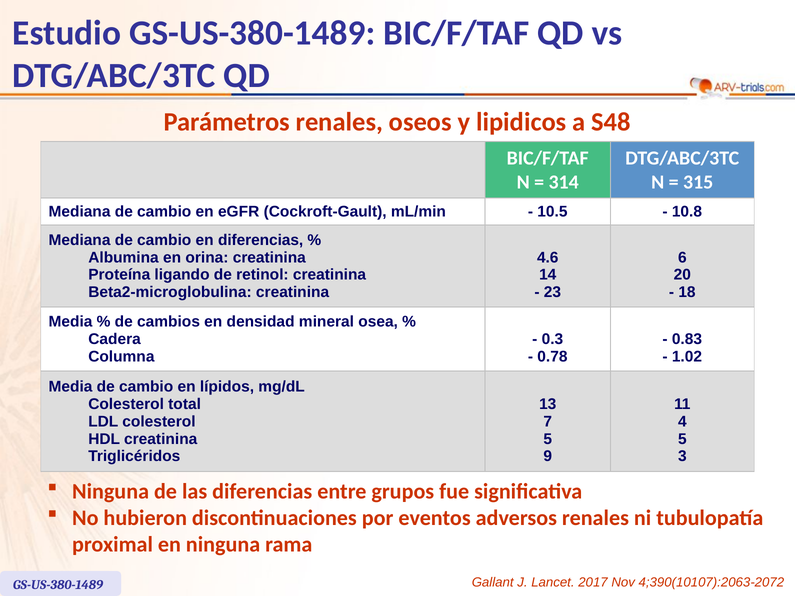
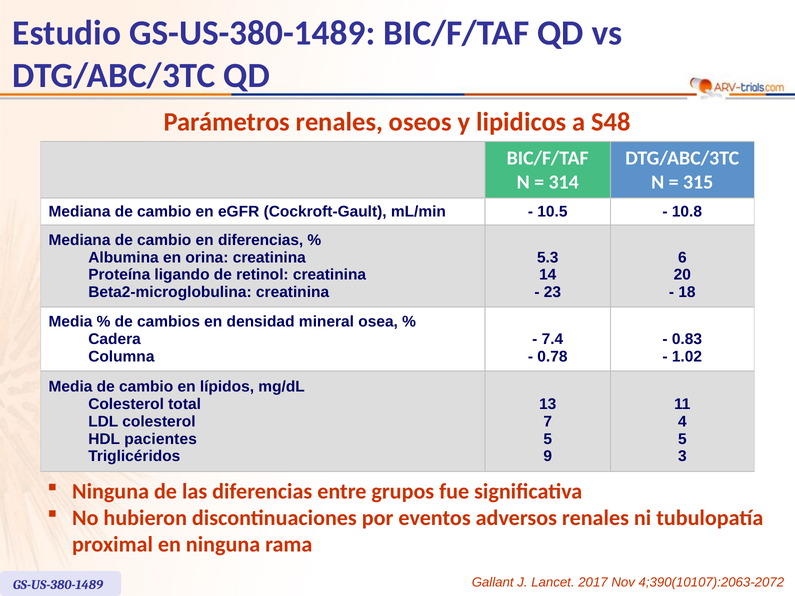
4.6: 4.6 -> 5.3
0.3: 0.3 -> 7.4
HDL creatinina: creatinina -> pacientes
